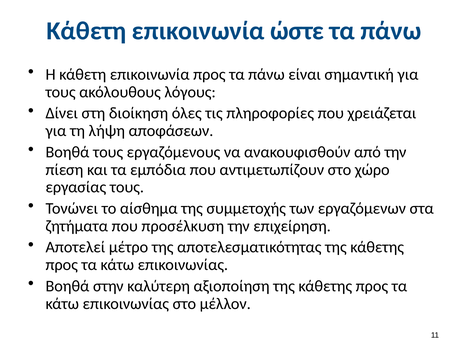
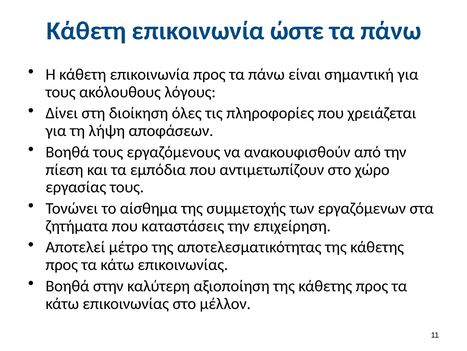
προσέλκυση: προσέλκυση -> καταστάσεις
